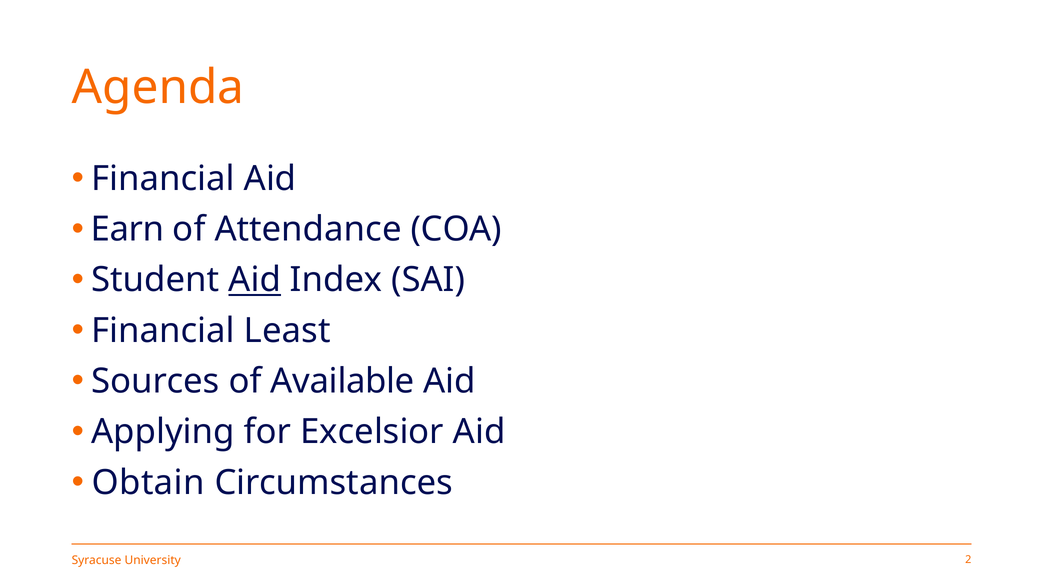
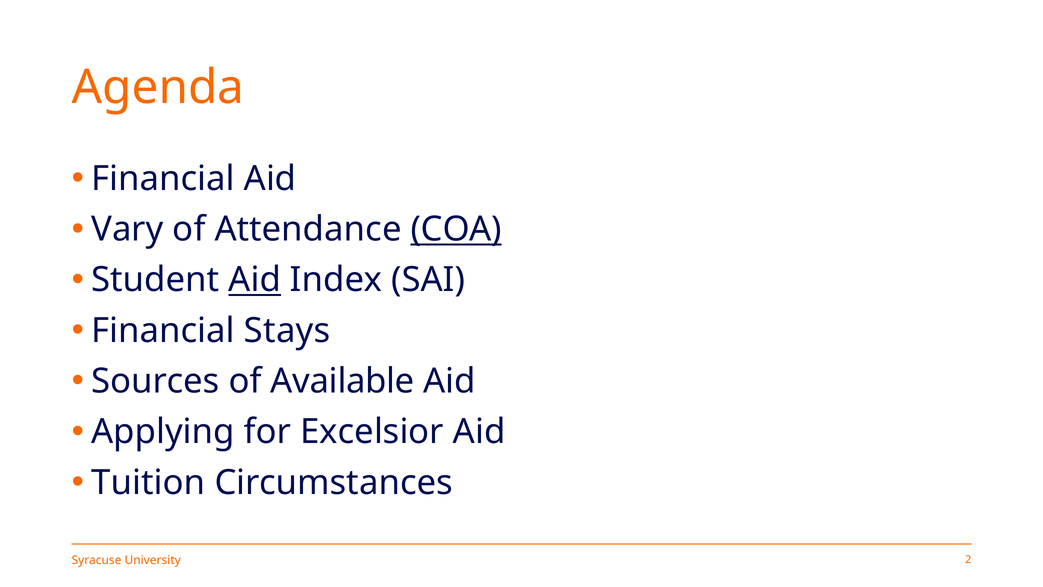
Earn: Earn -> Vary
COA underline: none -> present
Least: Least -> Stays
Obtain: Obtain -> Tuition
